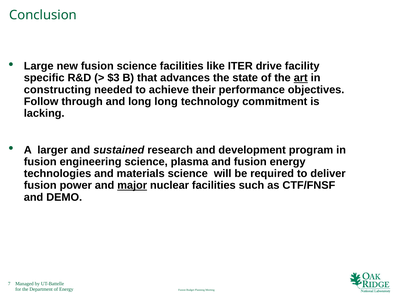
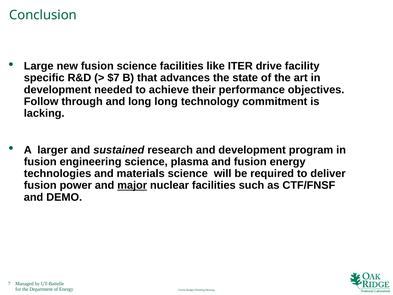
$3: $3 -> $7
art underline: present -> none
constructing at (57, 90): constructing -> development
